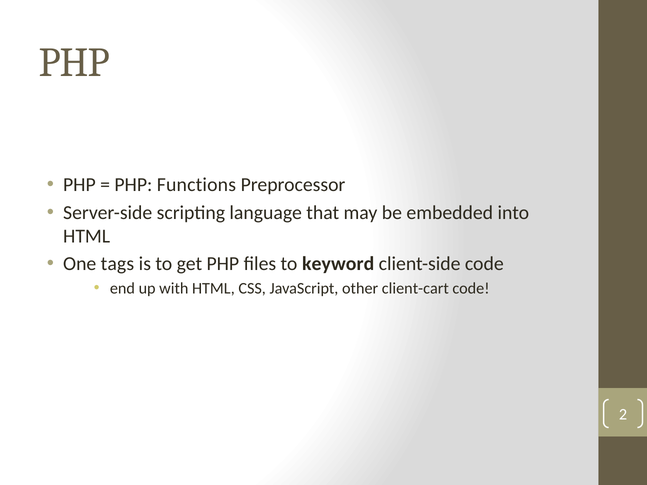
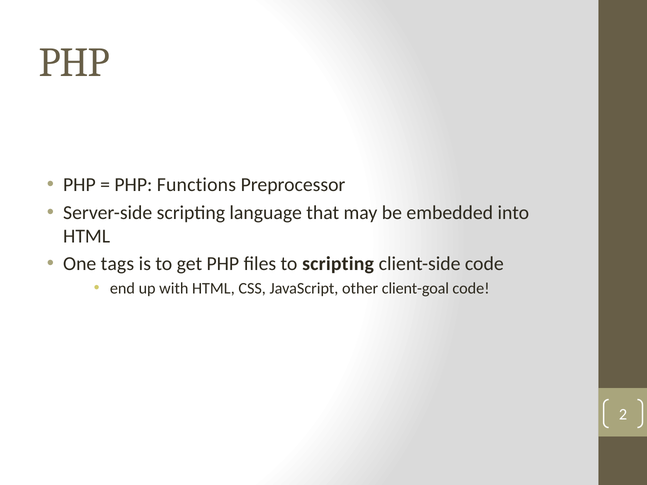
to keyword: keyword -> scripting
client-cart: client-cart -> client-goal
